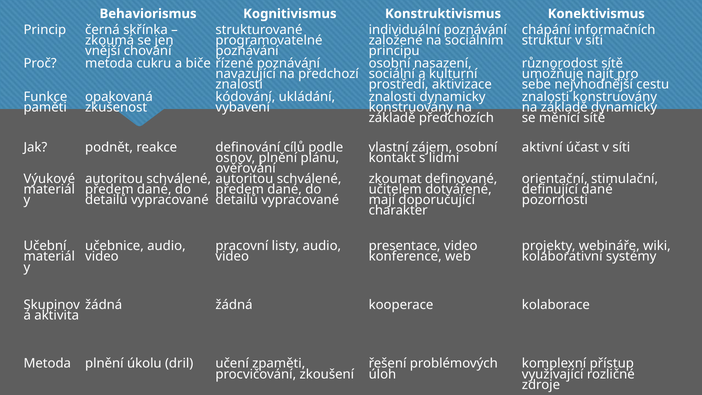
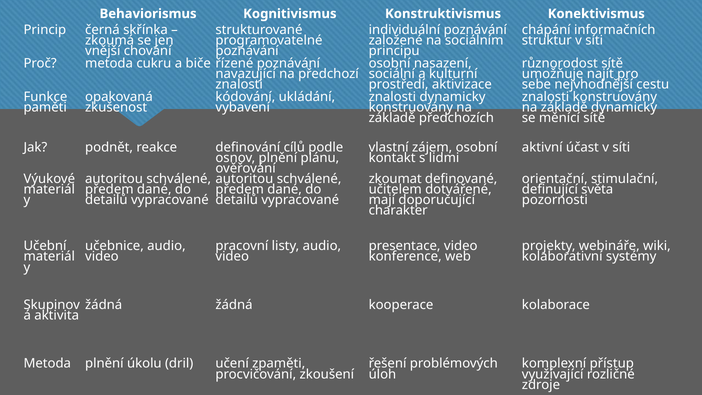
definující dané: dané -> světa
